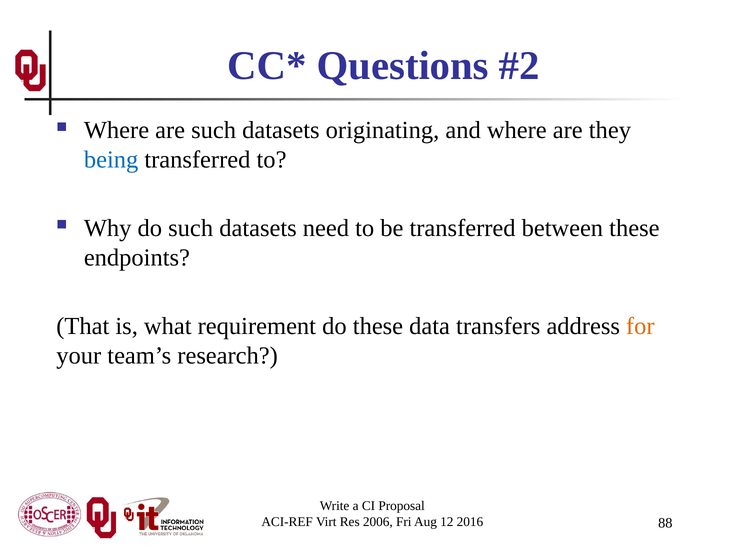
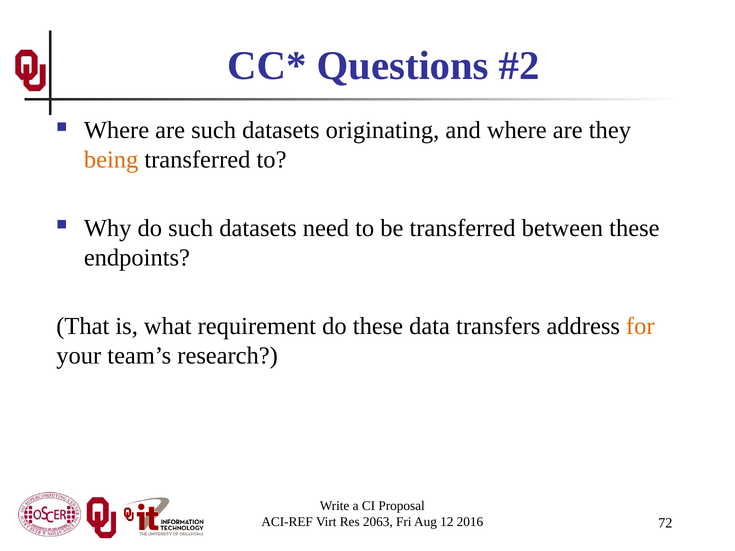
being colour: blue -> orange
2006: 2006 -> 2063
88: 88 -> 72
